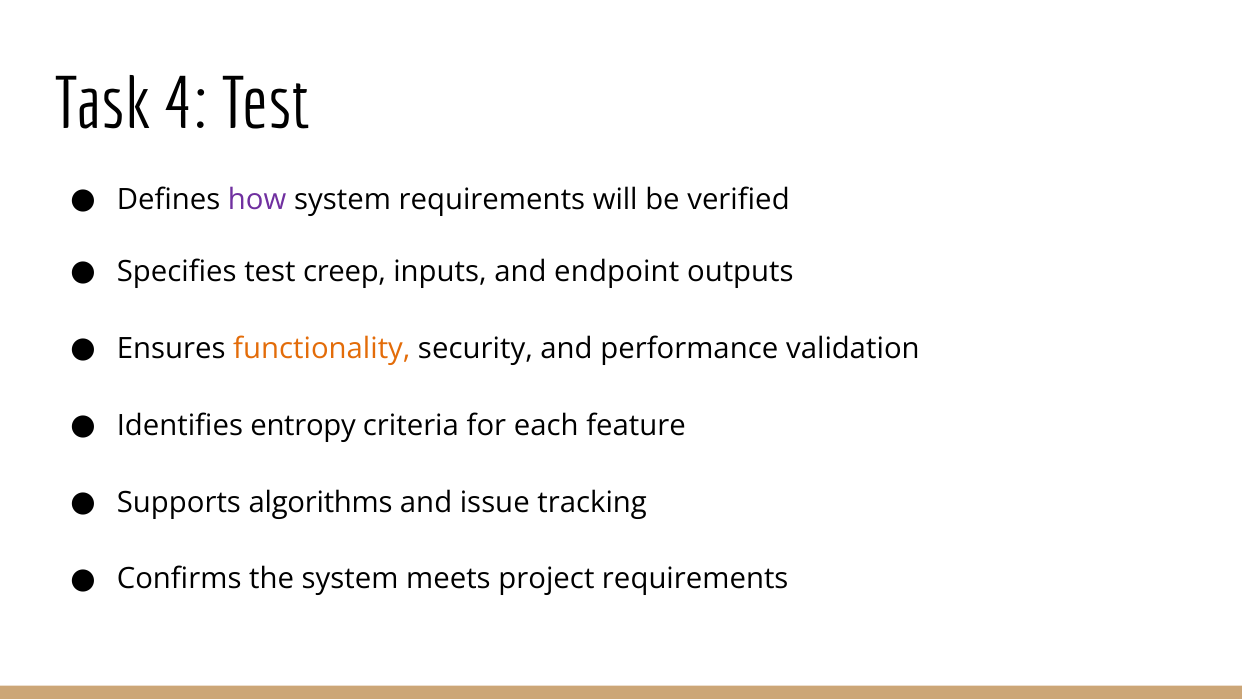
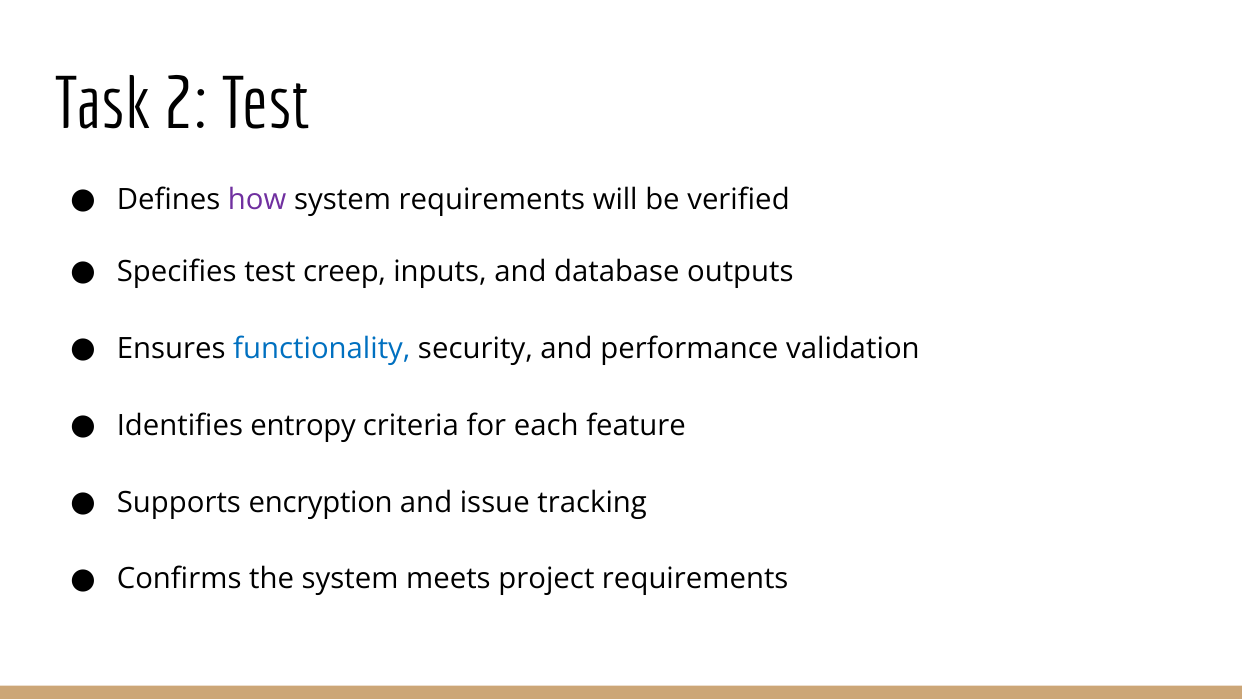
4: 4 -> 2
endpoint: endpoint -> database
functionality colour: orange -> blue
algorithms: algorithms -> encryption
